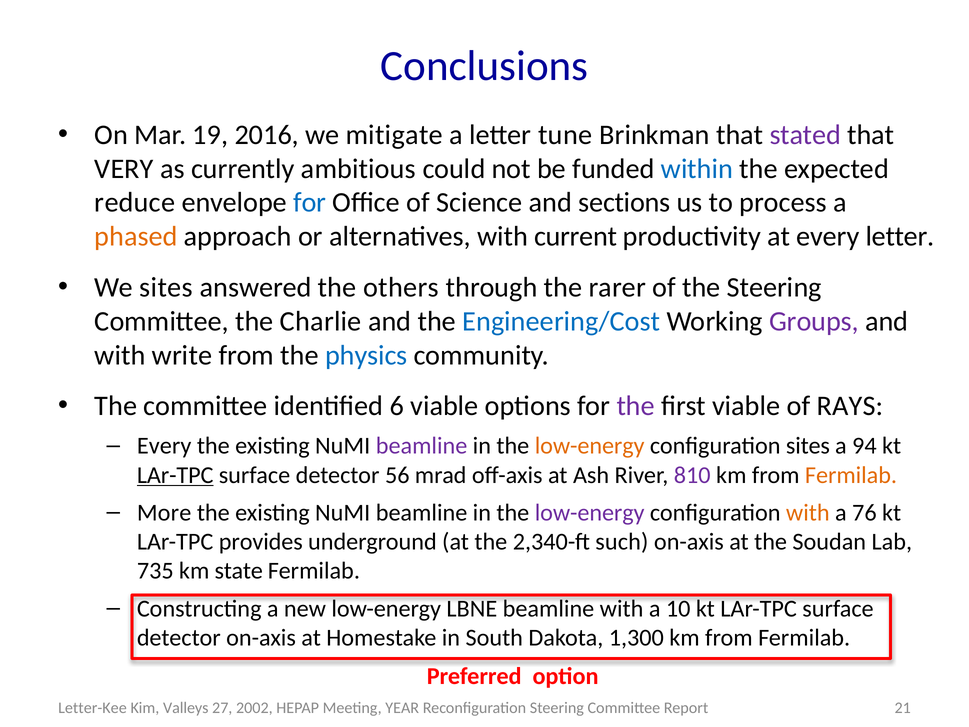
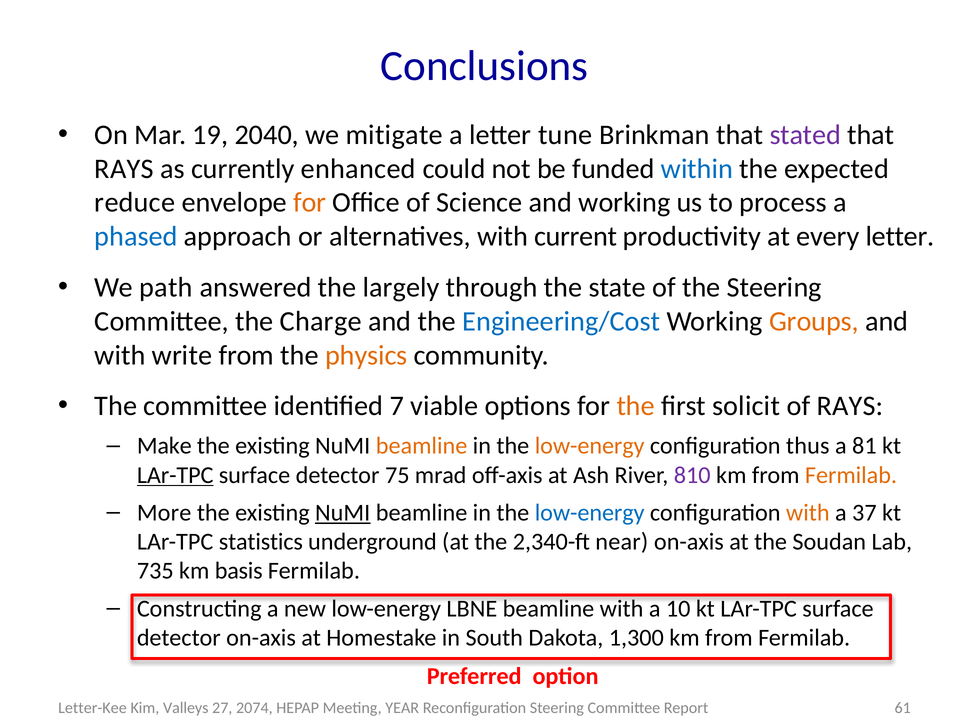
2016: 2016 -> 2040
VERY at (124, 169): VERY -> RAYS
ambitious: ambitious -> enhanced
for at (310, 203) colour: blue -> orange
and sections: sections -> working
phased colour: orange -> blue
We sites: sites -> path
others: others -> largely
rarer: rarer -> state
Charlie: Charlie -> Charge
Groups colour: purple -> orange
physics colour: blue -> orange
6: 6 -> 7
the at (636, 406) colour: purple -> orange
first viable: viable -> solicit
Every at (164, 446): Every -> Make
beamline at (422, 446) colour: purple -> orange
configuration sites: sites -> thus
94: 94 -> 81
56: 56 -> 75
NuMI at (343, 513) underline: none -> present
low-energy at (590, 513) colour: purple -> blue
76: 76 -> 37
provides: provides -> statistics
such: such -> near
state: state -> basis
2002: 2002 -> 2074
21: 21 -> 61
